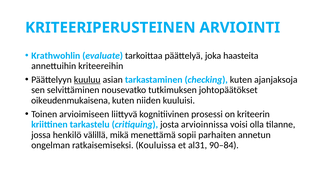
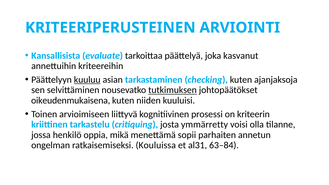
Krathwohlin: Krathwohlin -> Kansallisista
haasteita: haasteita -> kasvanut
tutkimuksen underline: none -> present
arvioinnissa: arvioinnissa -> ymmärretty
välillä: välillä -> oppia
90–84: 90–84 -> 63–84
